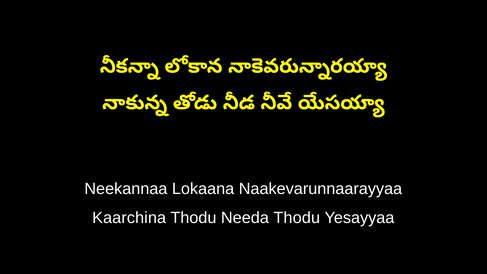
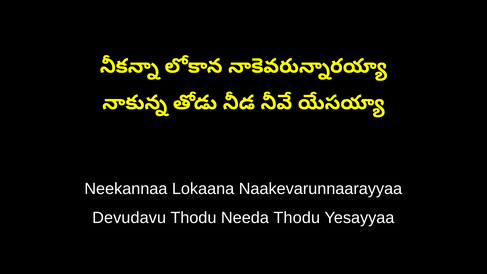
Kaarchina: Kaarchina -> Devudavu
